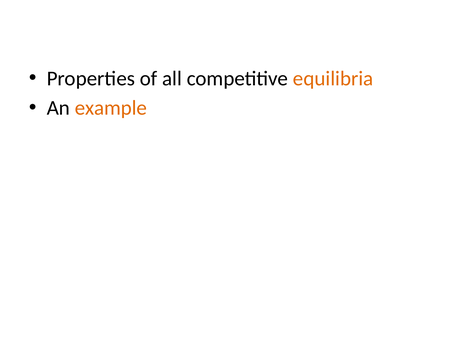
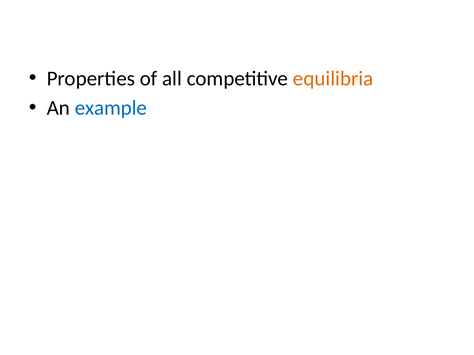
example colour: orange -> blue
